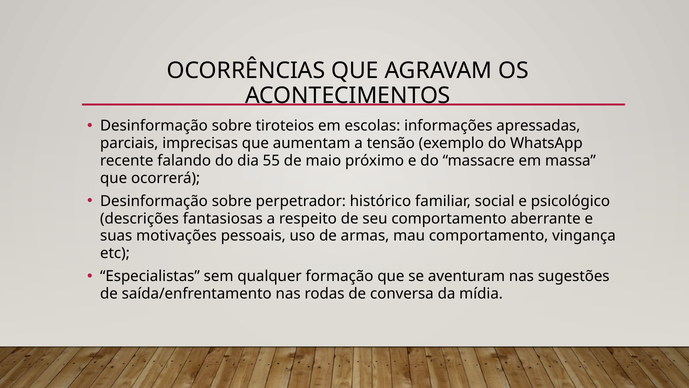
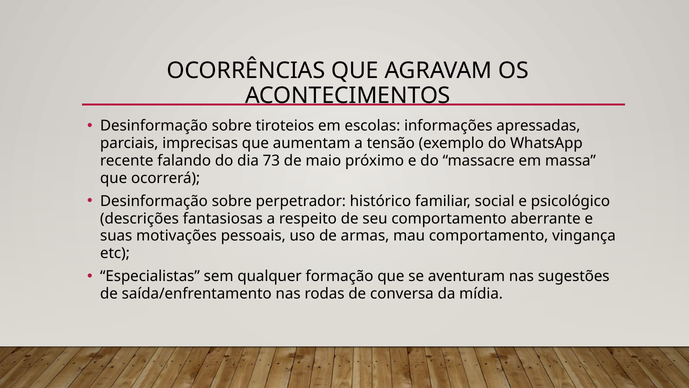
55: 55 -> 73
